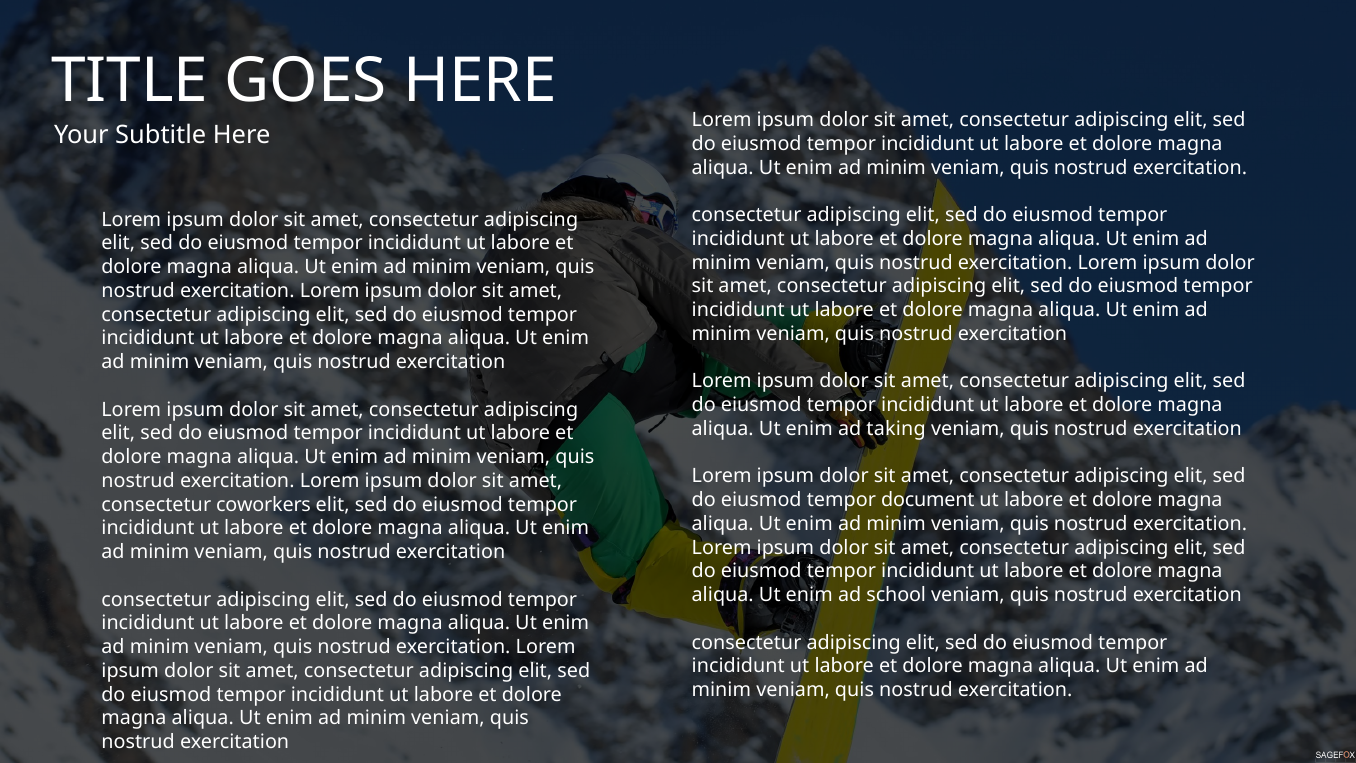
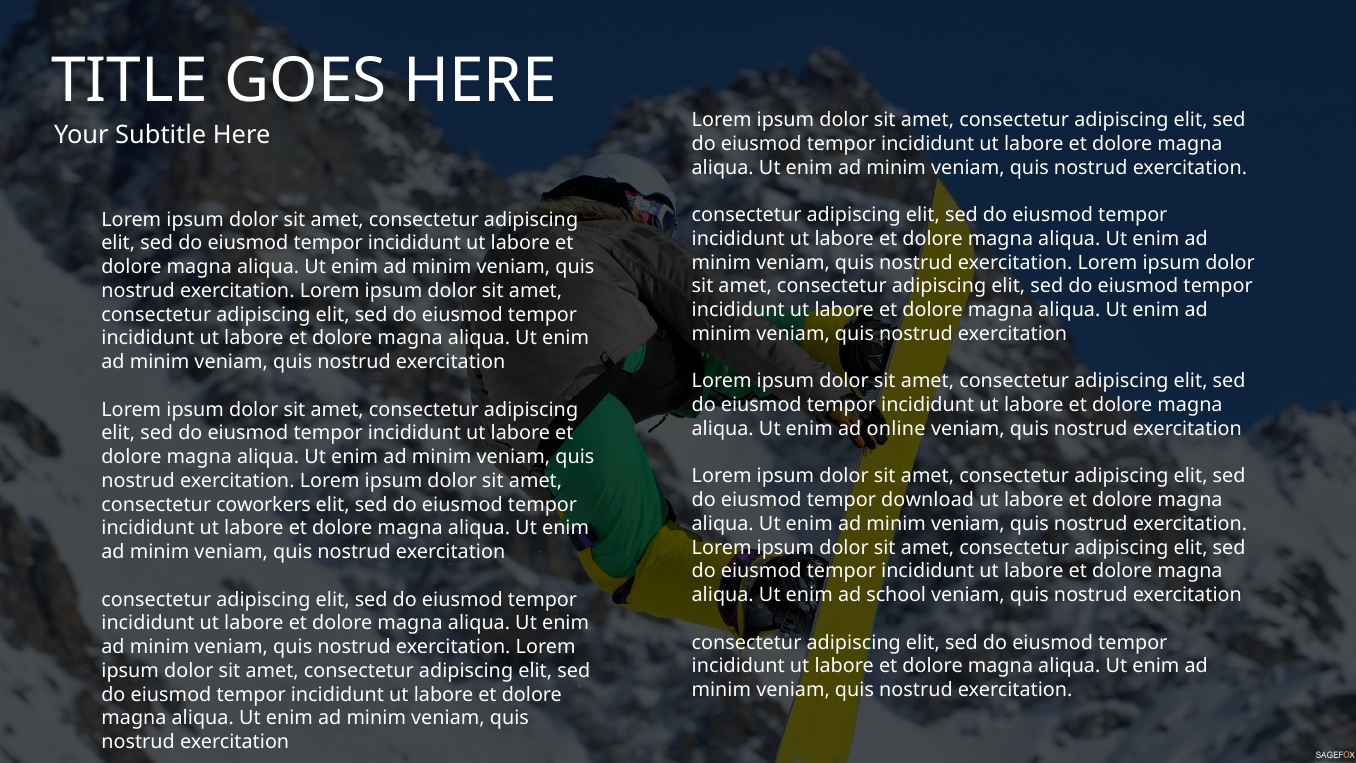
taking: taking -> online
document: document -> download
